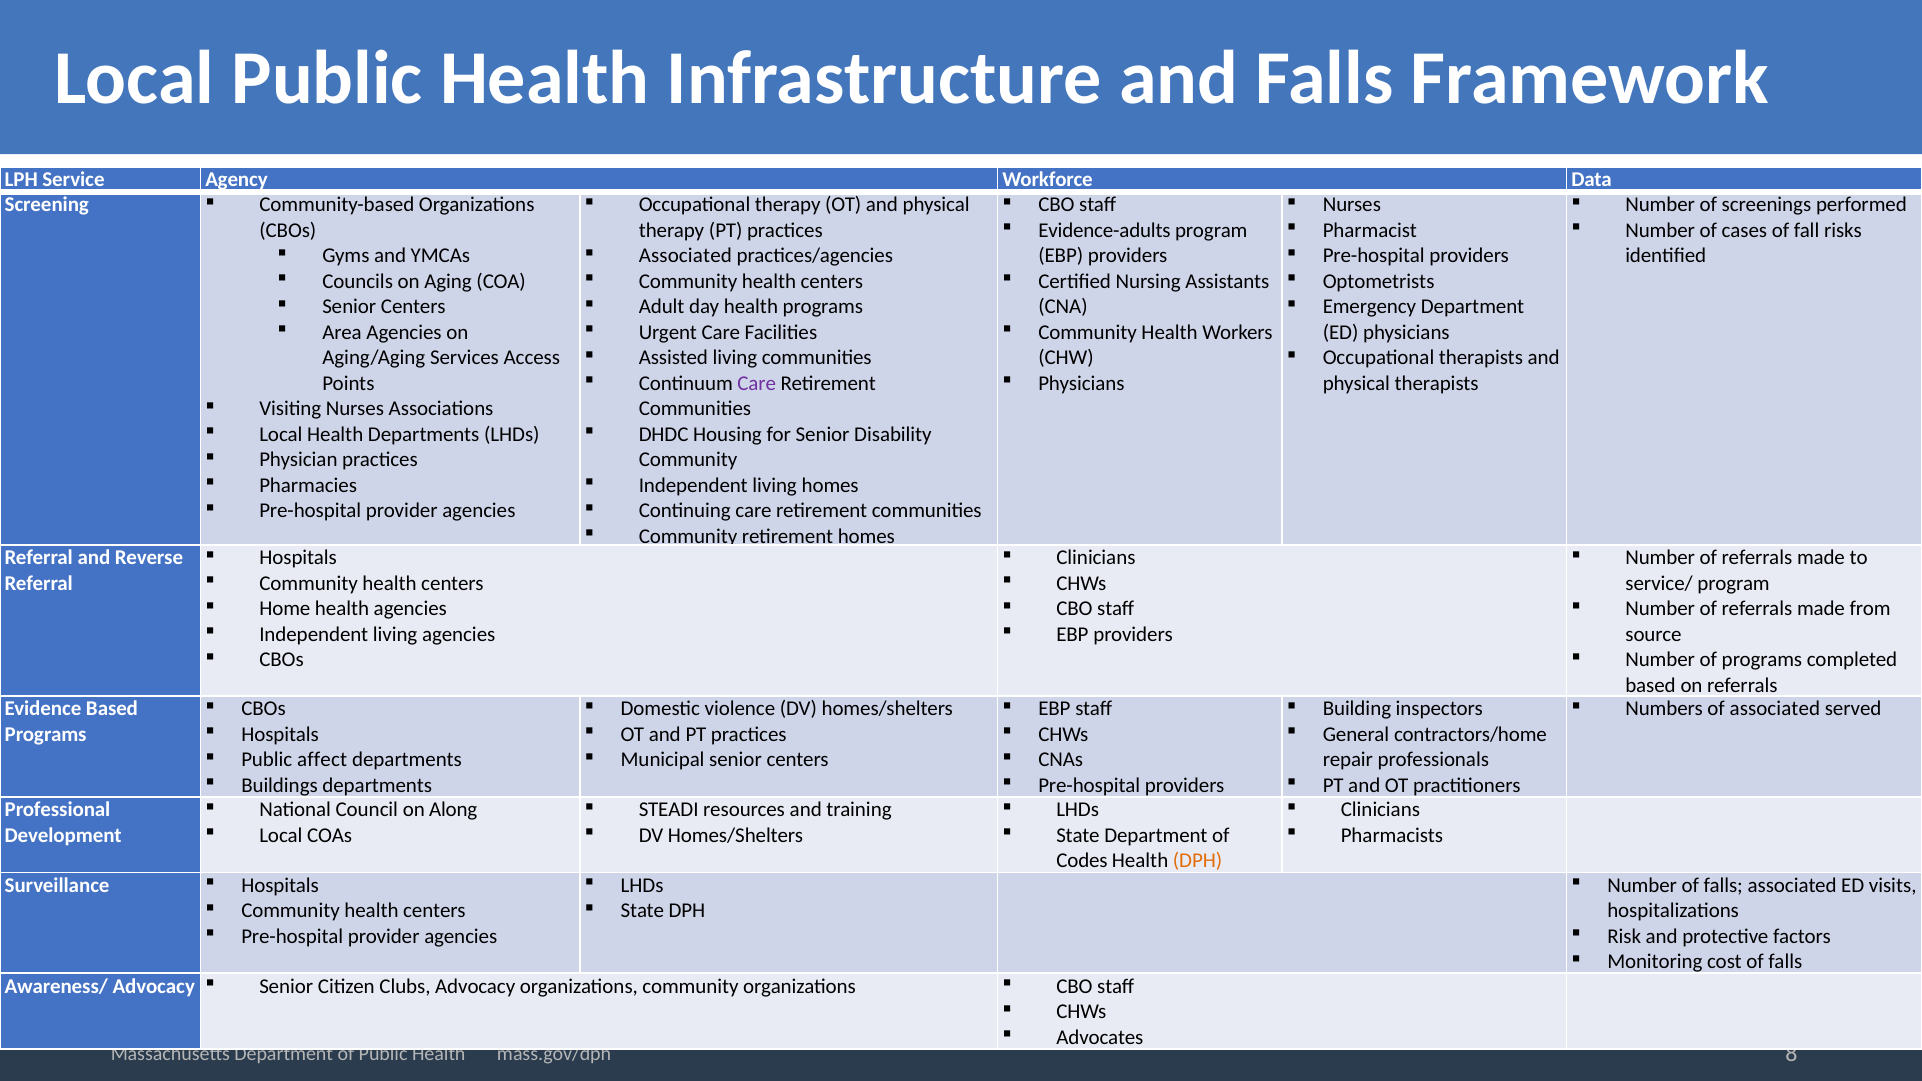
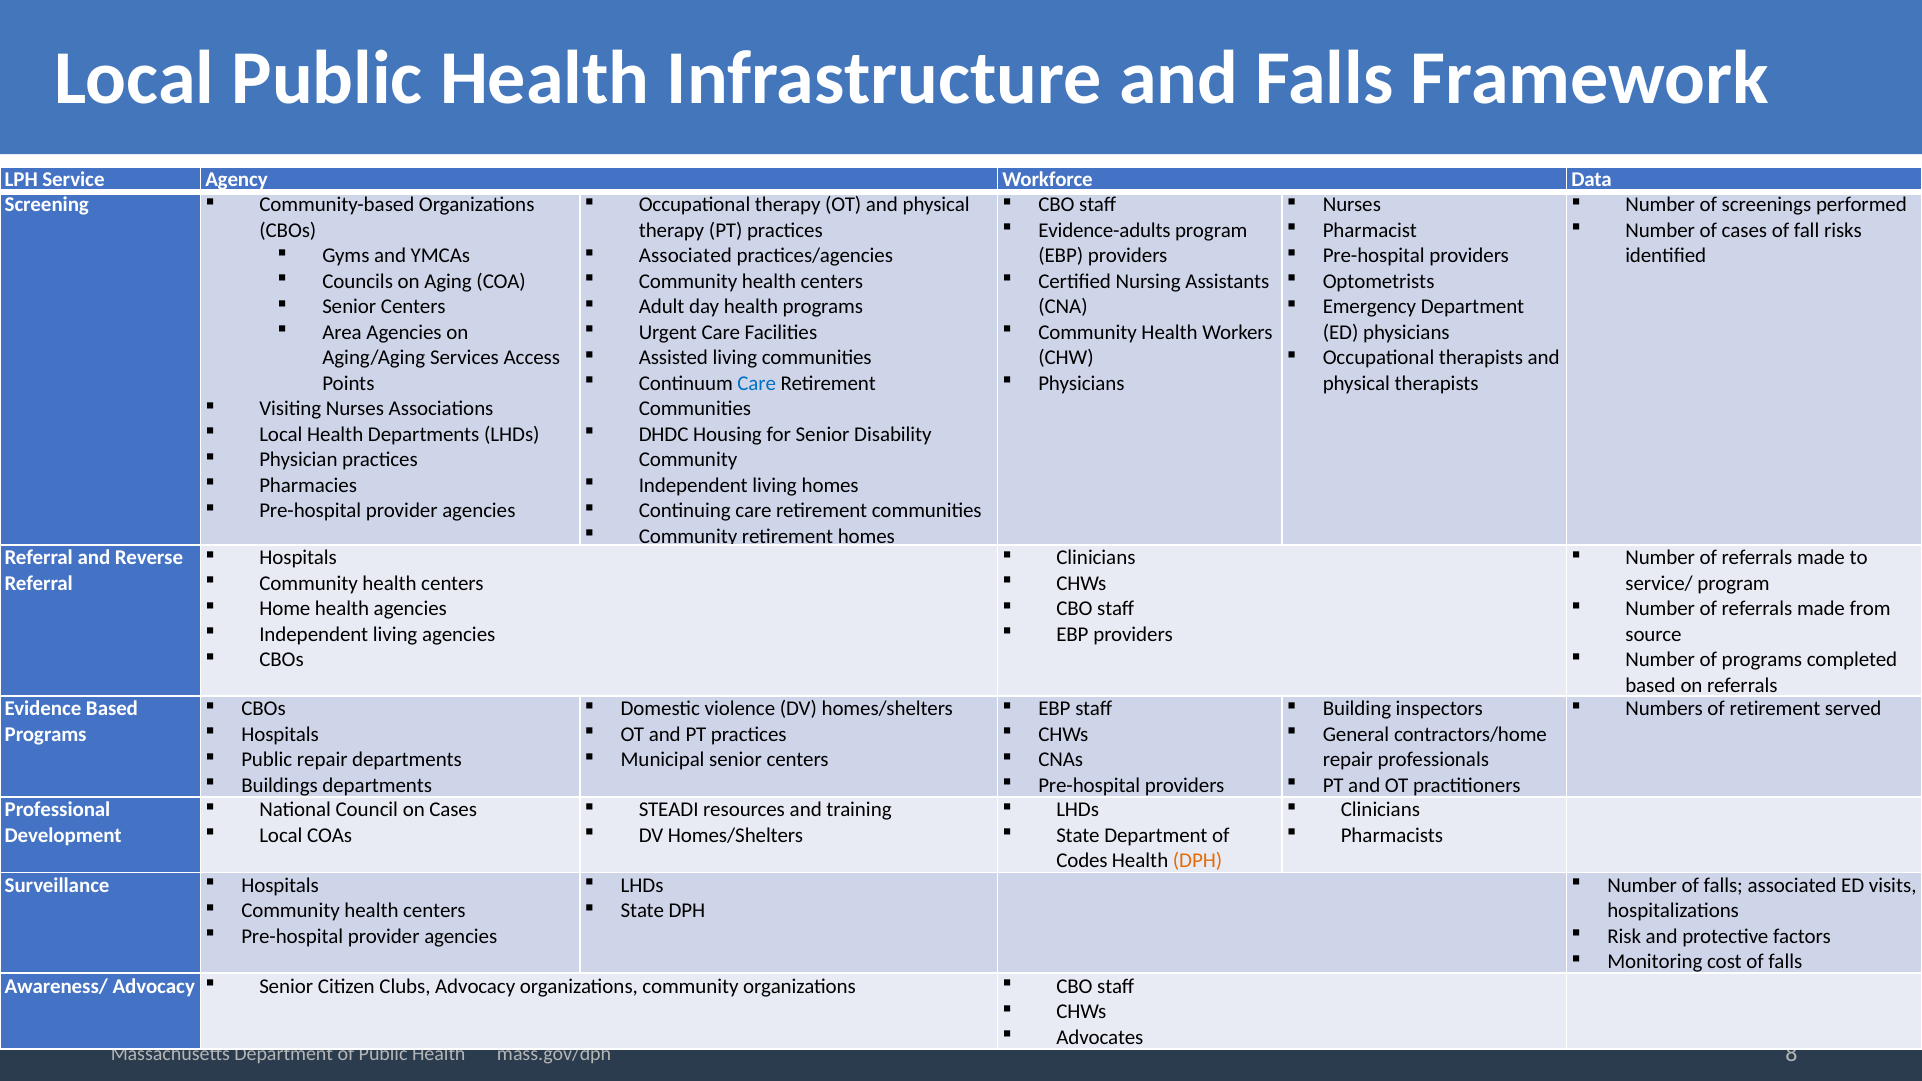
Care at (757, 383) colour: purple -> blue
of associated: associated -> retirement
Public affect: affect -> repair
on Along: Along -> Cases
